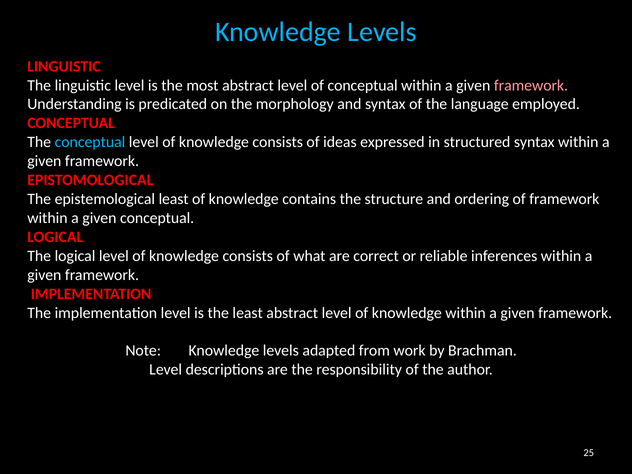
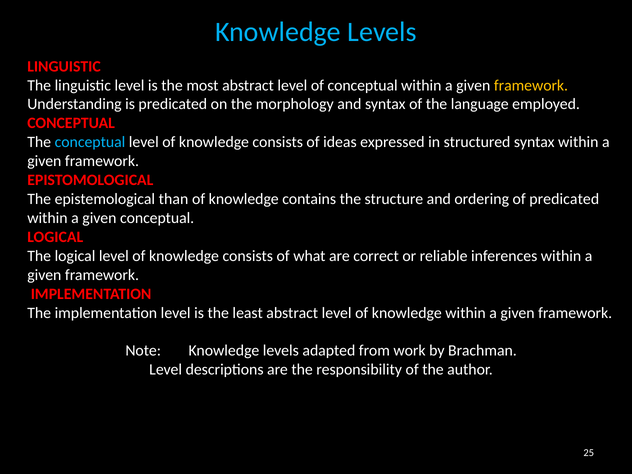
framework at (531, 85) colour: pink -> yellow
epistemological least: least -> than
of framework: framework -> predicated
